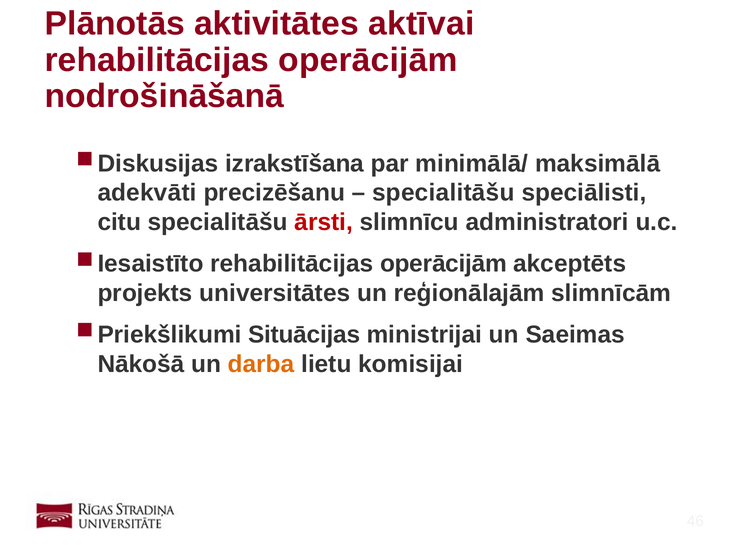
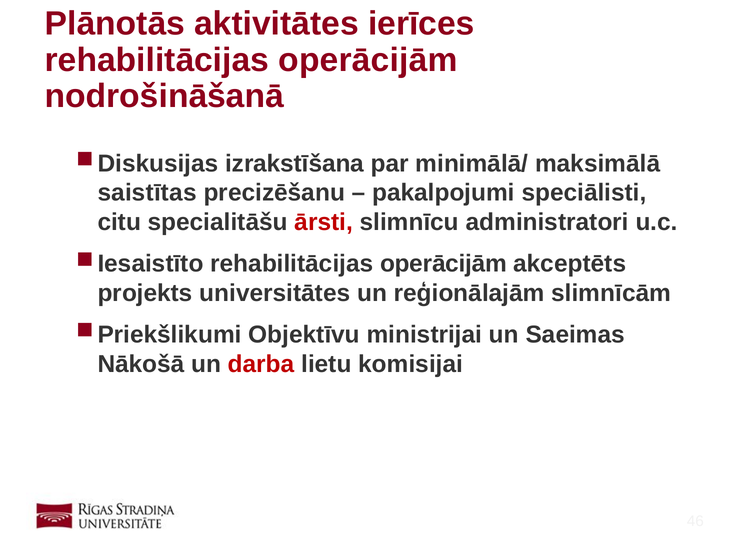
aktīvai: aktīvai -> ierīces
adekvāti: adekvāti -> saistītas
specialitāšu at (443, 193): specialitāšu -> pakalpojumi
Situācijas: Situācijas -> Objektīvu
darba colour: orange -> red
